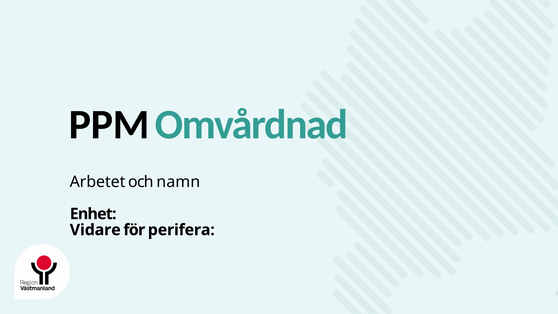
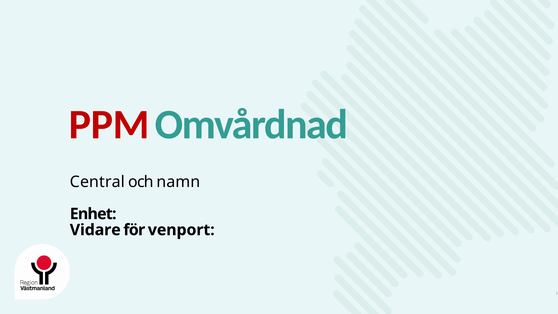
PPM colour: black -> red
Arbetet: Arbetet -> Central
perifera: perifera -> venport
